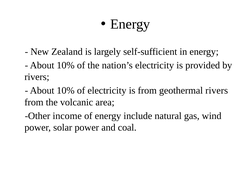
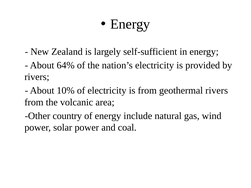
10% at (66, 65): 10% -> 64%
income: income -> country
